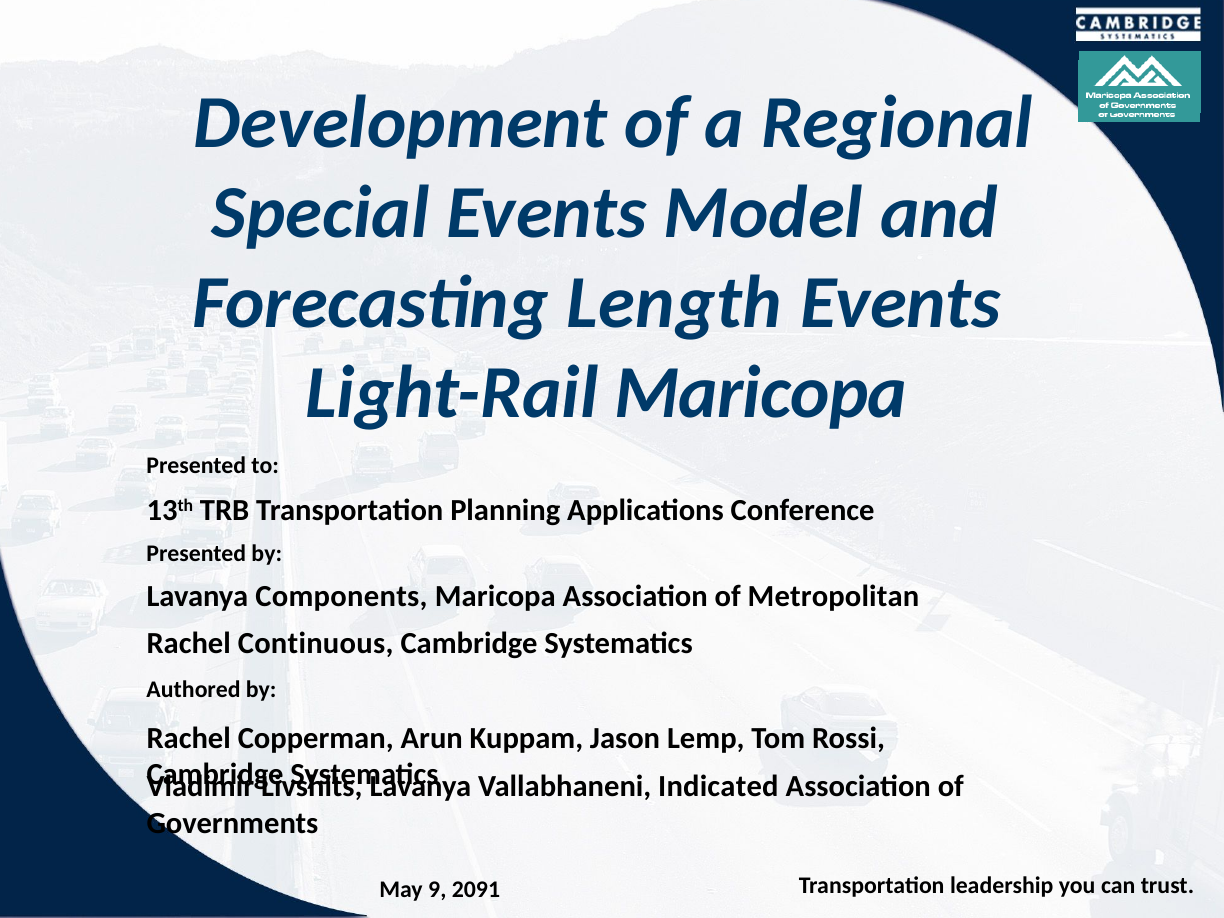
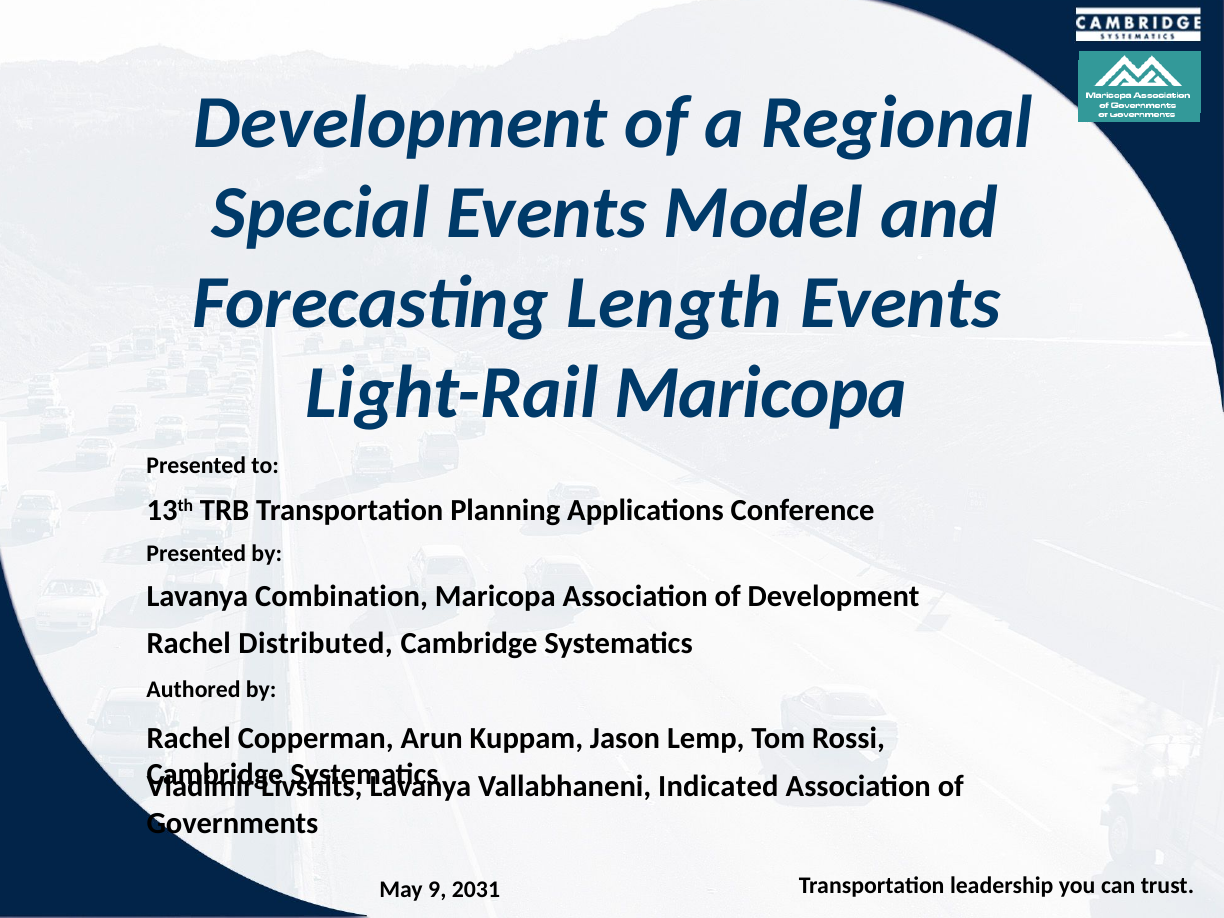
Components: Components -> Combination
of Metropolitan: Metropolitan -> Development
Continuous: Continuous -> Distributed
2091: 2091 -> 2031
